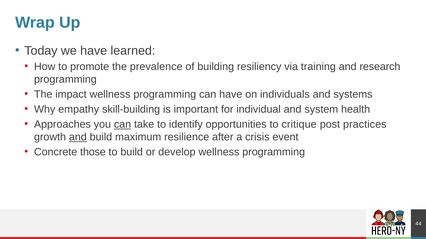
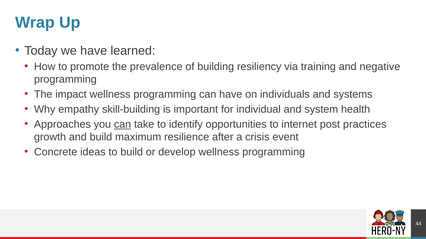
research: research -> negative
critique: critique -> internet
and at (78, 137) underline: present -> none
those: those -> ideas
